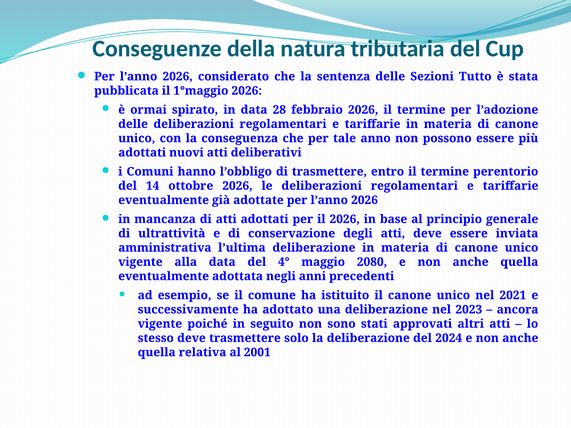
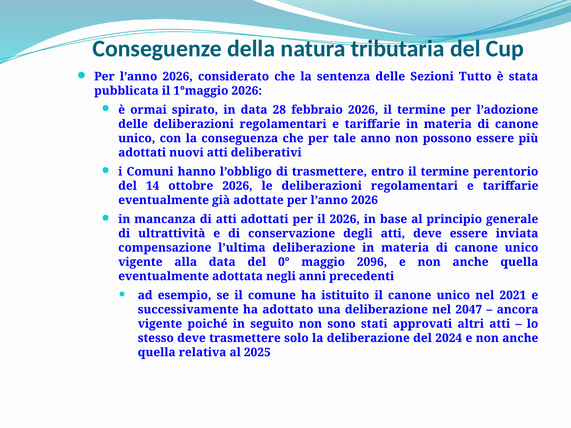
amministrativa: amministrativa -> compensazione
4°: 4° -> 0°
2080: 2080 -> 2096
2023: 2023 -> 2047
2001: 2001 -> 2025
